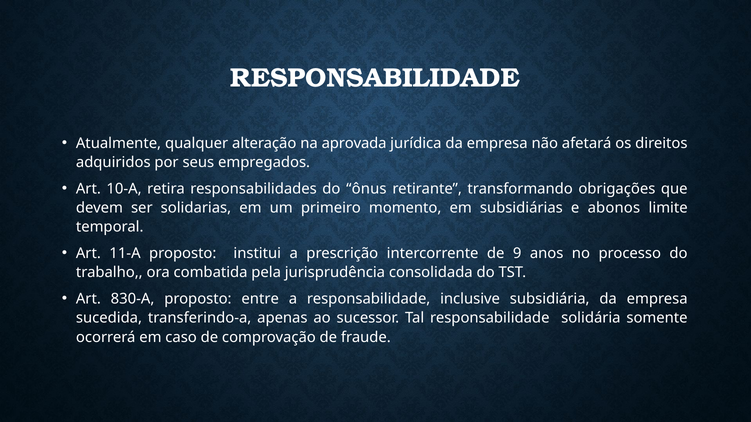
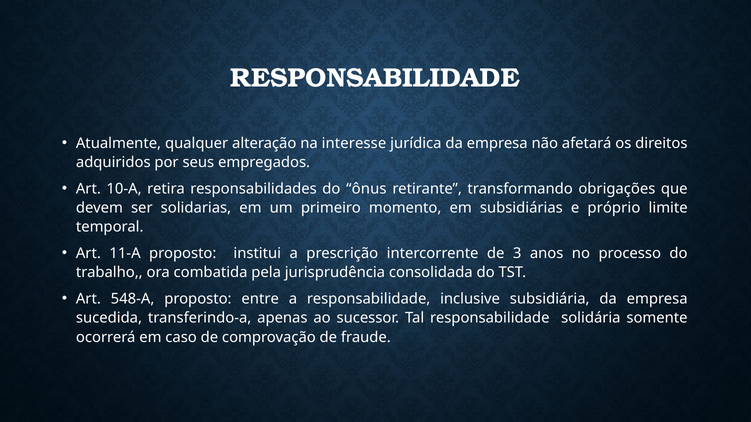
aprovada: aprovada -> interesse
abonos: abonos -> próprio
9: 9 -> 3
830-A: 830-A -> 548-A
